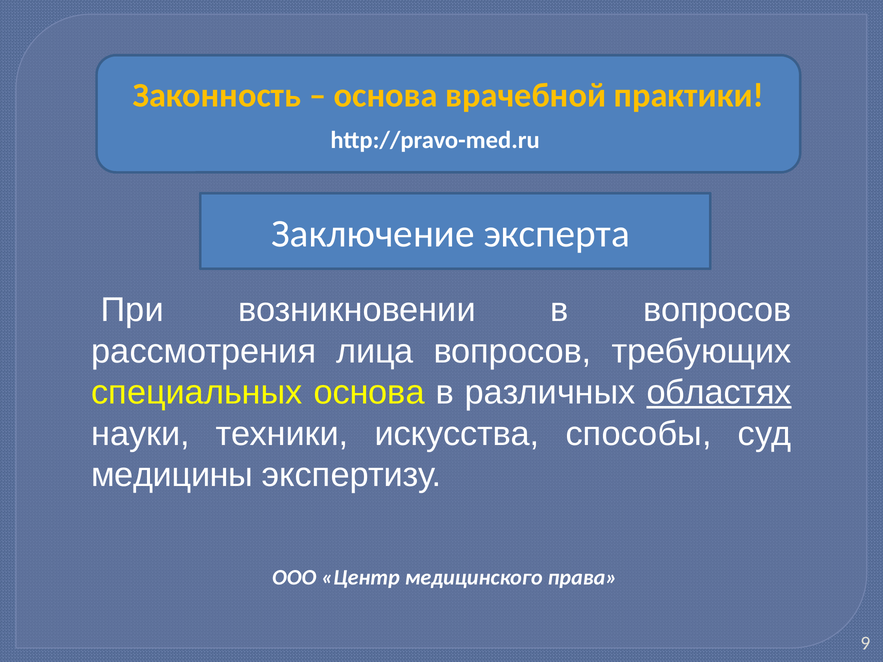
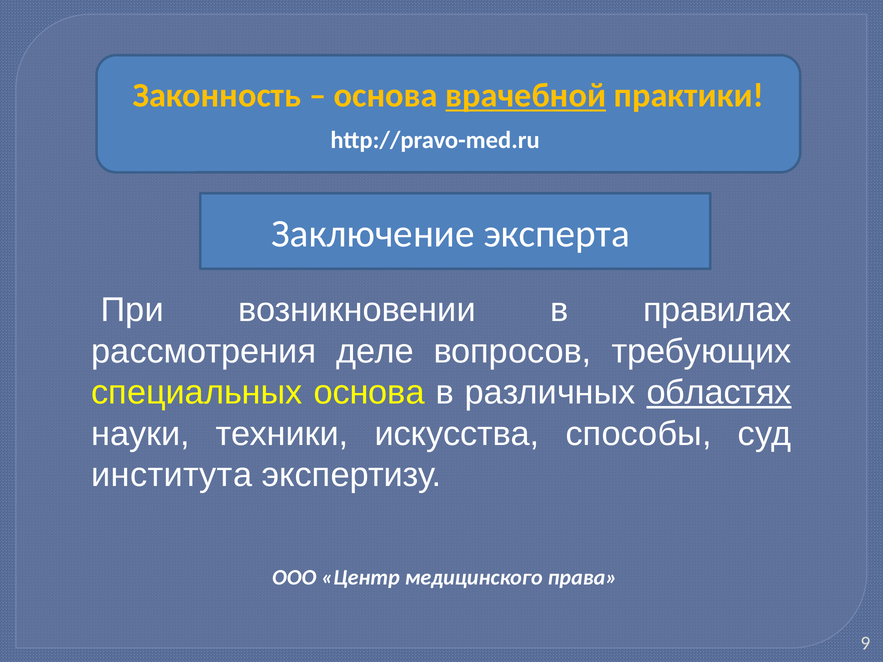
врачебной underline: none -> present
в вопросов: вопросов -> правилах
лица: лица -> деле
медицины: медицины -> института
